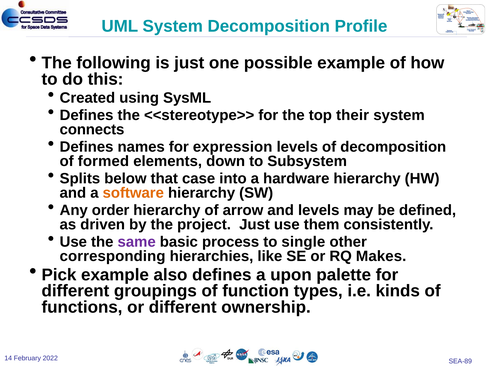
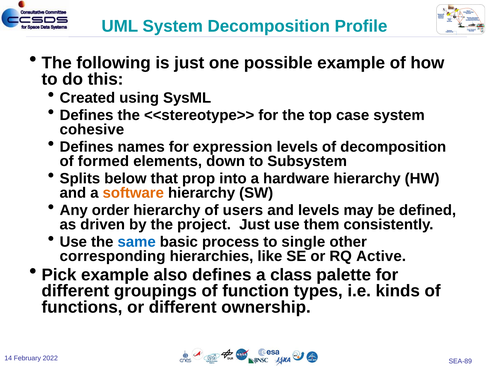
their: their -> case
connects: connects -> cohesive
case: case -> prop
arrow: arrow -> users
same colour: purple -> blue
Makes: Makes -> Active
upon: upon -> class
